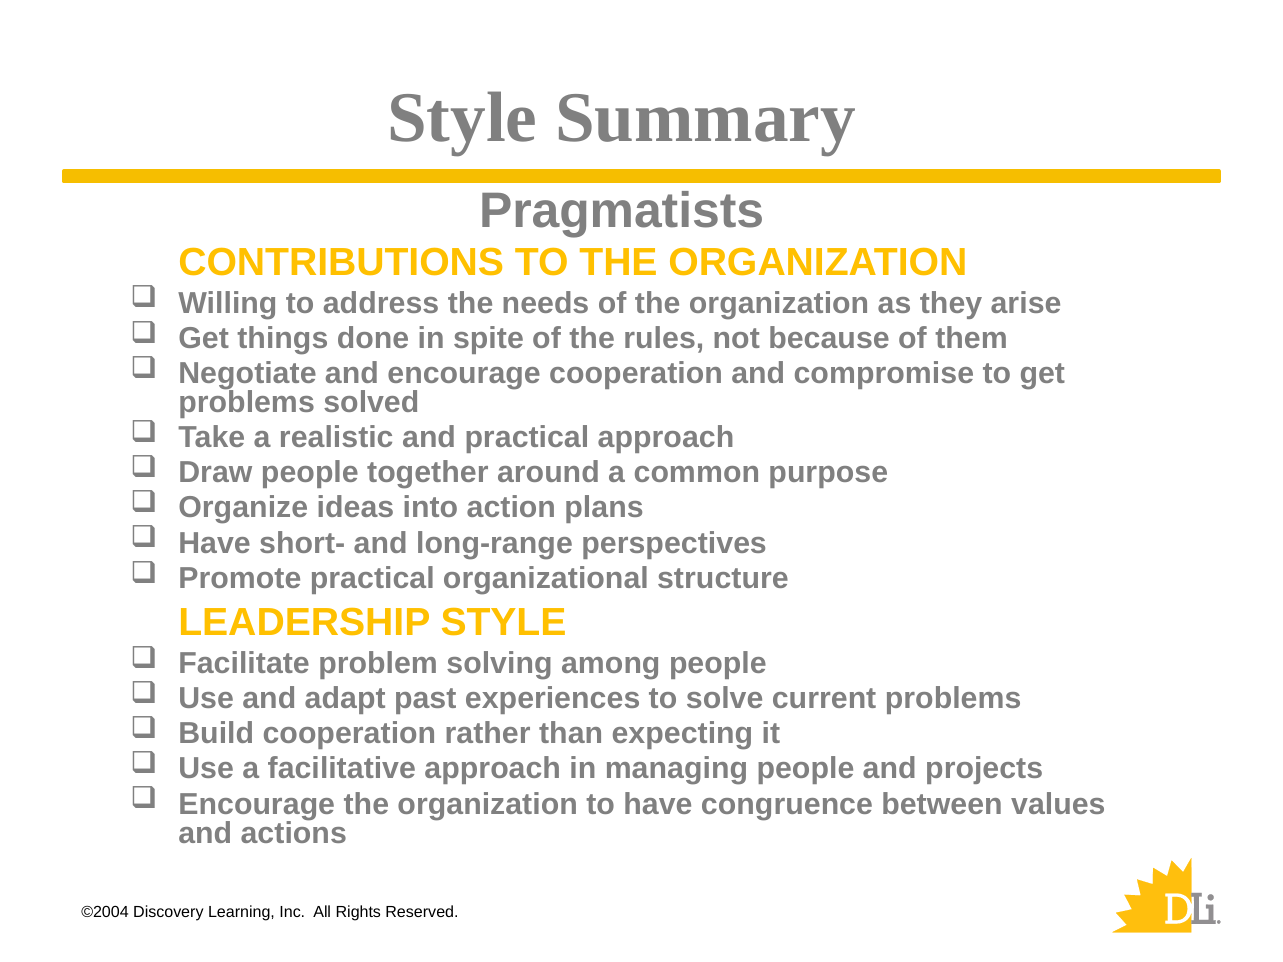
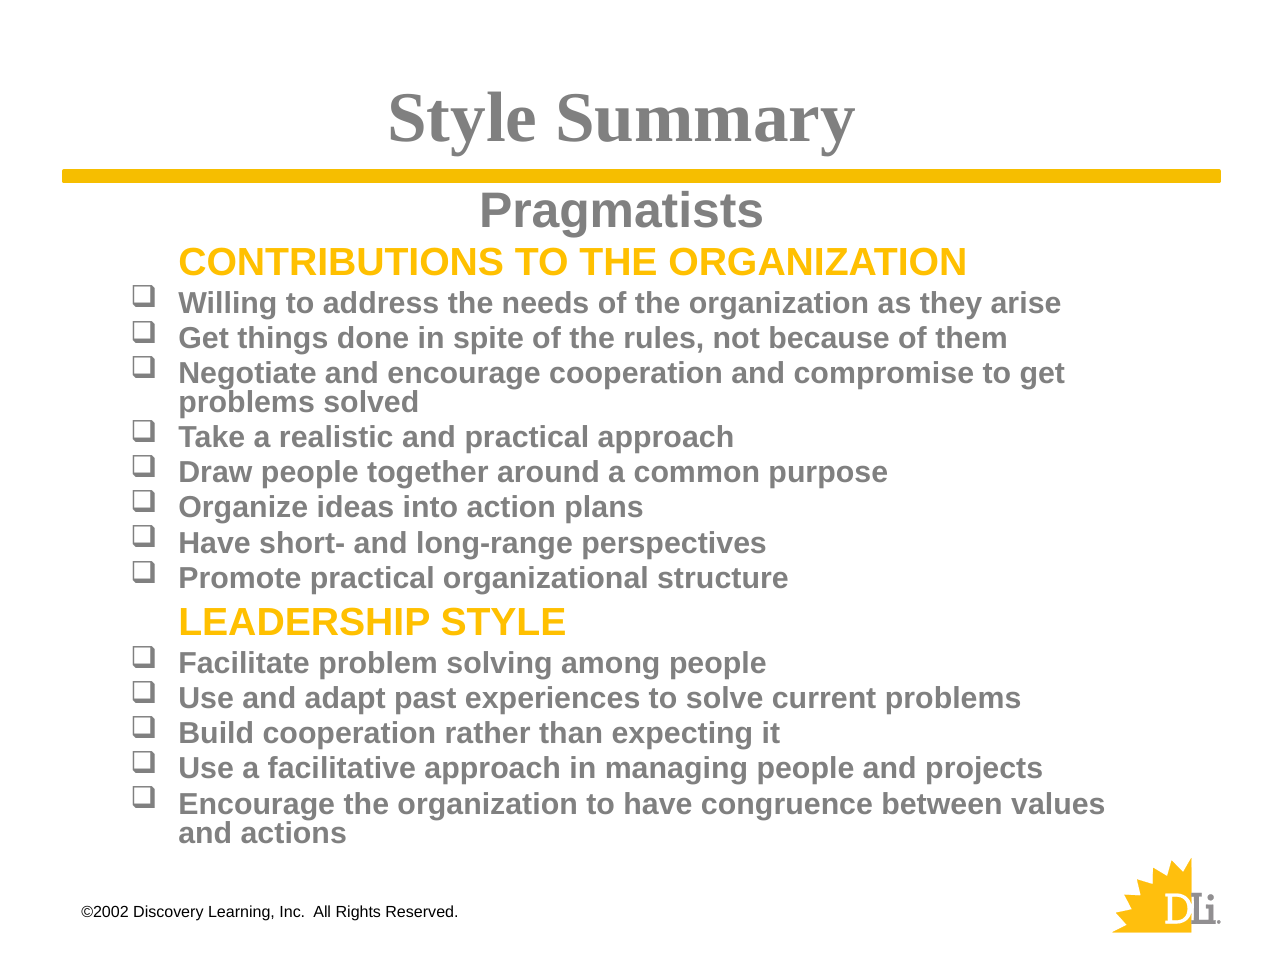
©2004: ©2004 -> ©2002
